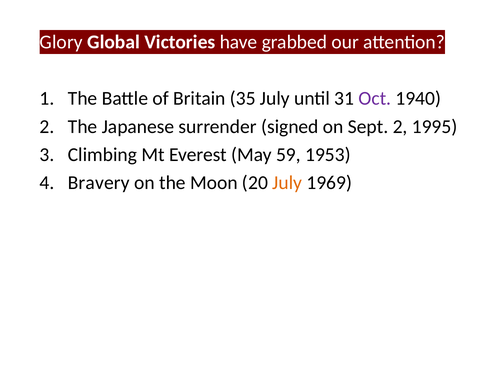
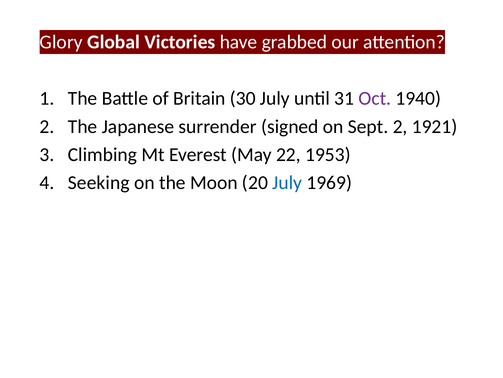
35: 35 -> 30
1995: 1995 -> 1921
59: 59 -> 22
Bravery: Bravery -> Seeking
July at (287, 182) colour: orange -> blue
